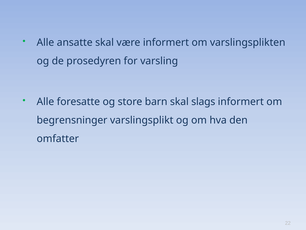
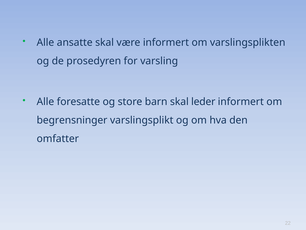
slags: slags -> leder
